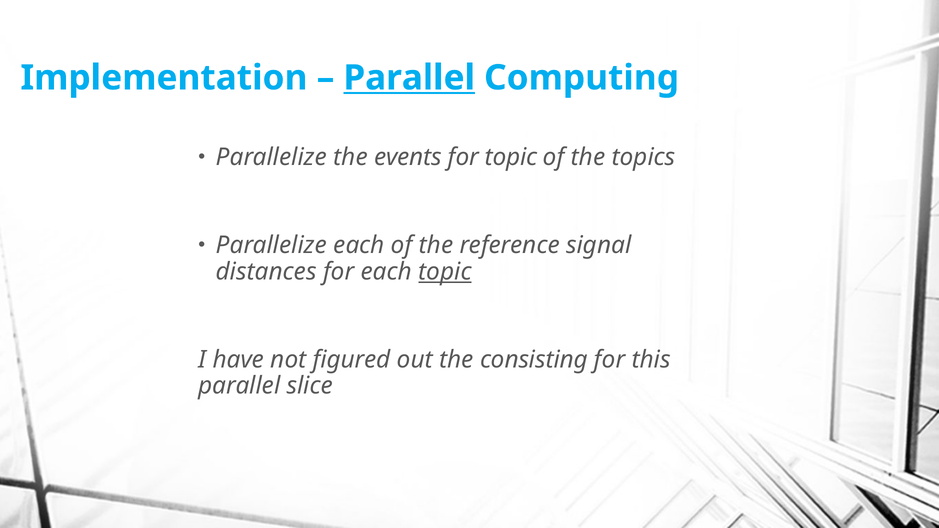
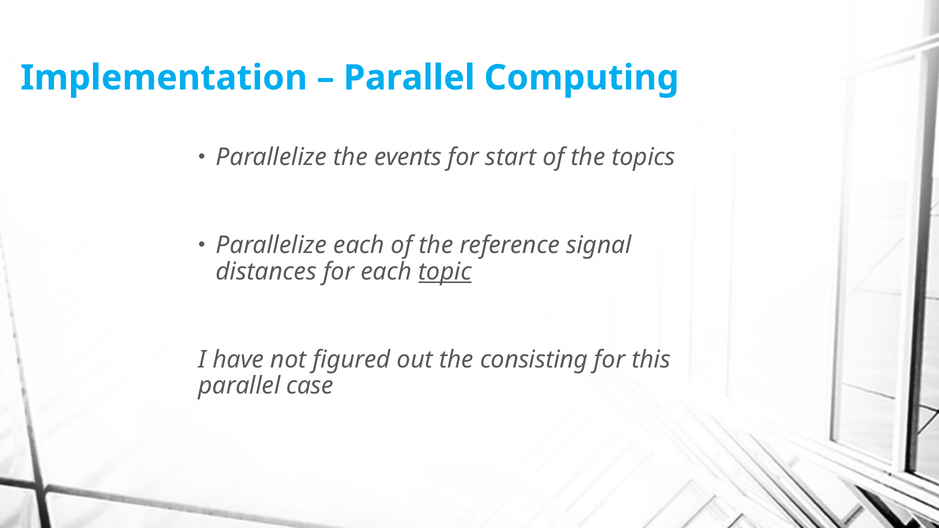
Parallel at (409, 78) underline: present -> none
for topic: topic -> start
slice: slice -> case
